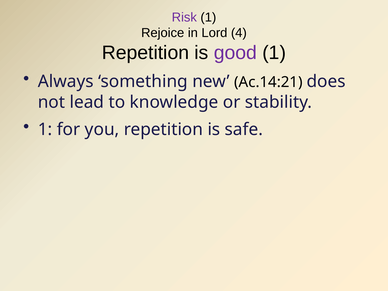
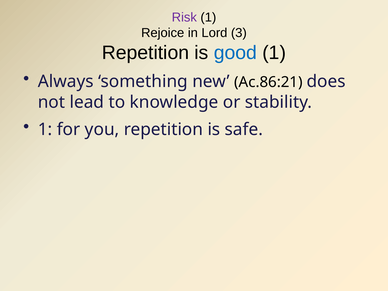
4: 4 -> 3
good colour: purple -> blue
Ac.14:21: Ac.14:21 -> Ac.86:21
